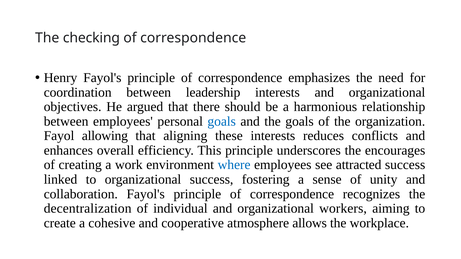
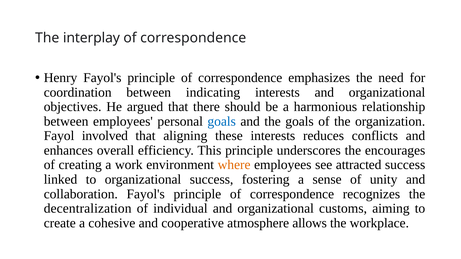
checking: checking -> interplay
leadership: leadership -> indicating
allowing: allowing -> involved
where colour: blue -> orange
workers: workers -> customs
